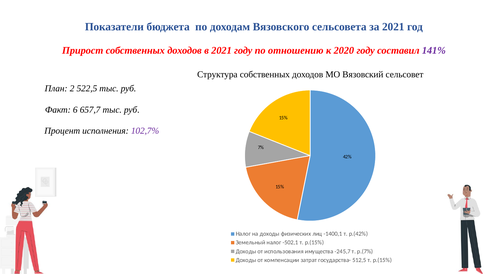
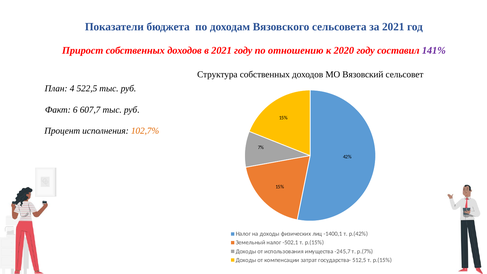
2: 2 -> 4
657,7: 657,7 -> 607,7
102,7% colour: purple -> orange
